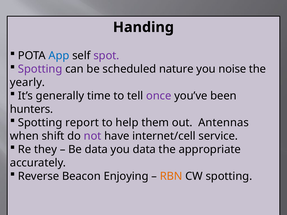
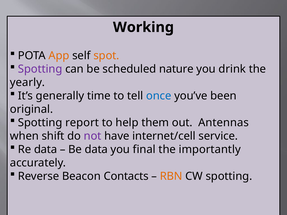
Handing: Handing -> Working
App colour: blue -> orange
spot colour: purple -> orange
noise: noise -> drink
once colour: purple -> blue
hunters: hunters -> original
Re they: they -> data
you data: data -> final
appropriate: appropriate -> importantly
Enjoying: Enjoying -> Contacts
